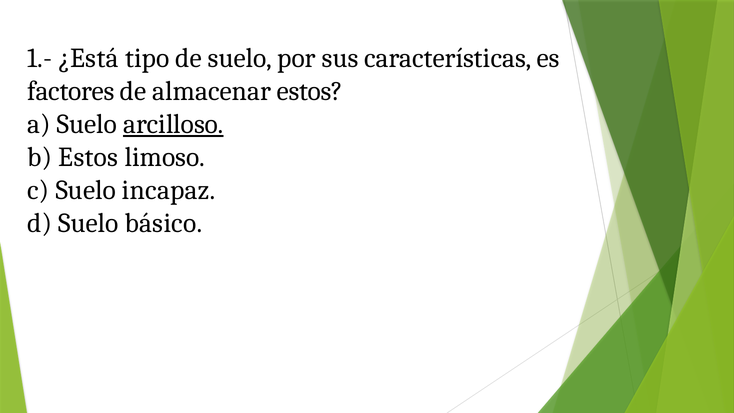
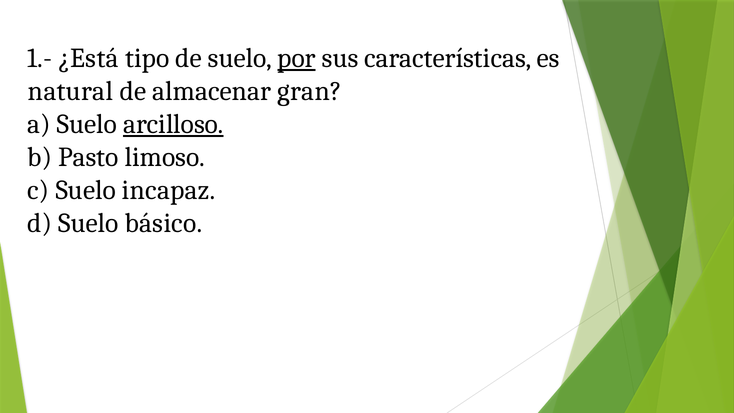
por underline: none -> present
factores: factores -> natural
almacenar estos: estos -> gran
b Estos: Estos -> Pasto
